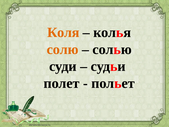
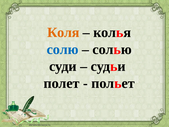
солю colour: orange -> blue
